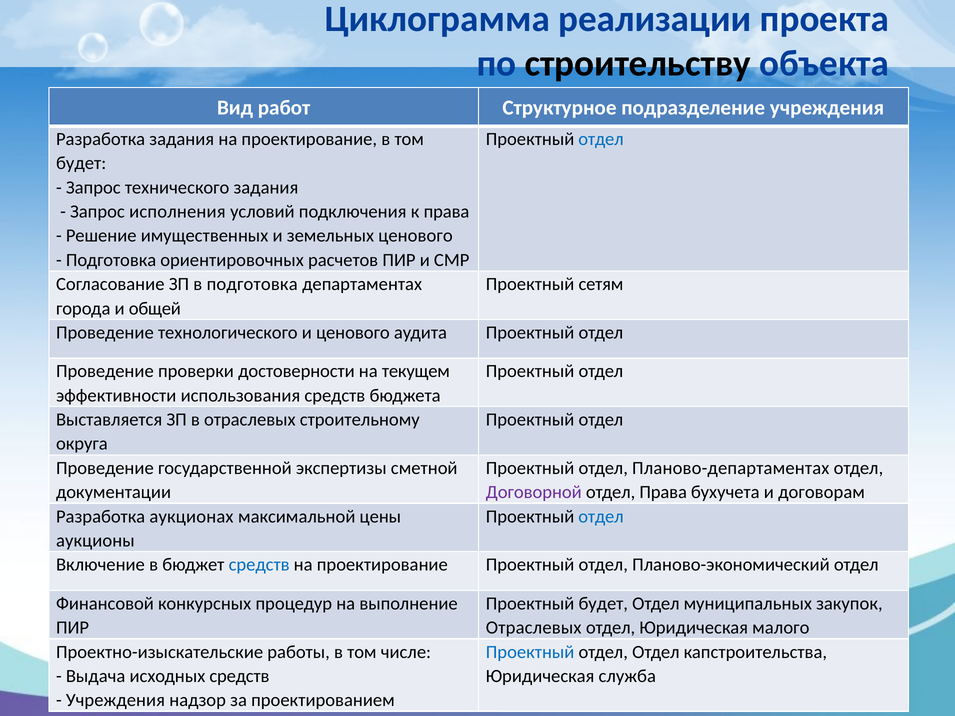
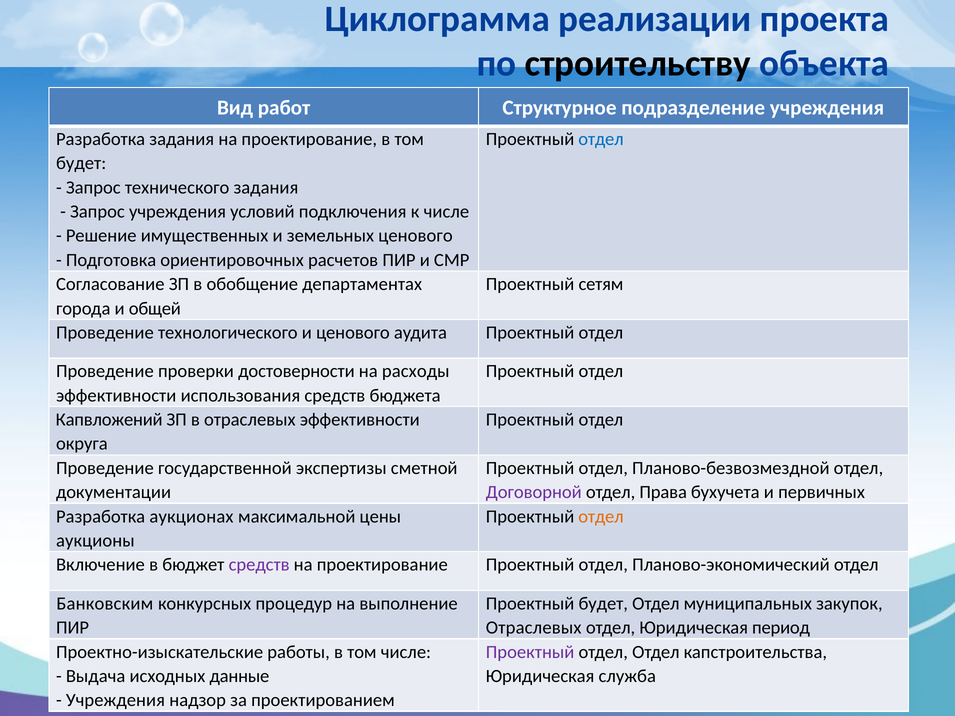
Запрос исполнения: исполнения -> учреждения
к права: права -> числе
в подготовка: подготовка -> обобщение
текущем: текущем -> расходы
Выставляется: Выставляется -> Капвложений
отраслевых строительному: строительному -> эффективности
Планово-департаментах: Планово-департаментах -> Планово-безвозмездной
договорам: договорам -> первичных
отдел at (601, 517) colour: blue -> orange
средств at (259, 565) colour: blue -> purple
Финансовой: Финансовой -> Банковским
малого: малого -> период
Проектный at (530, 652) colour: blue -> purple
исходных средств: средств -> данные
